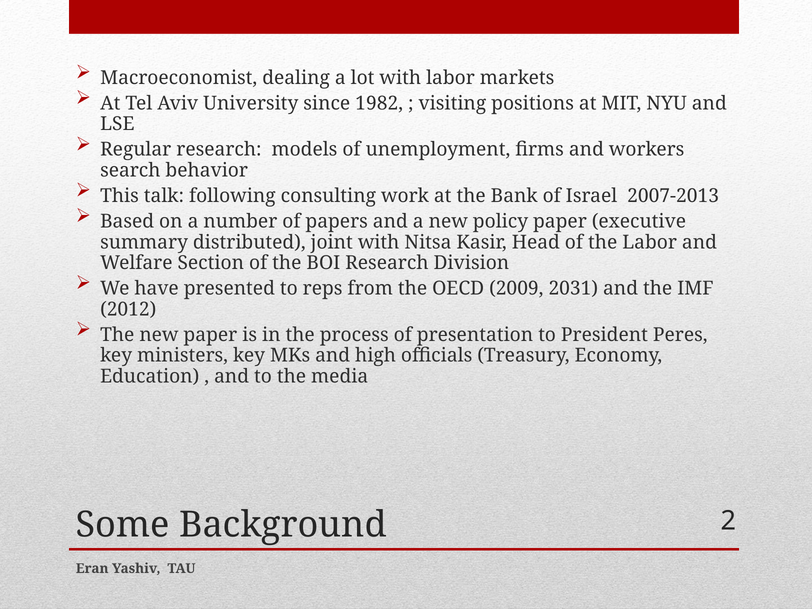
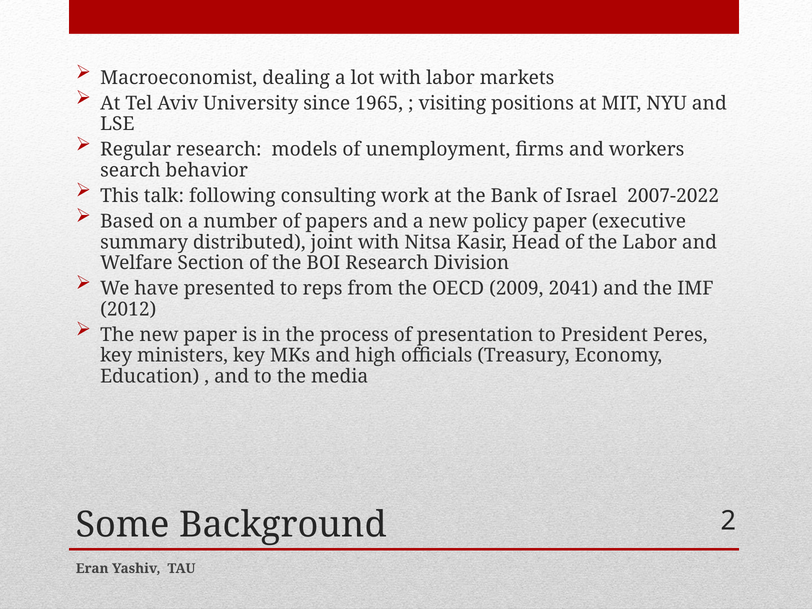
1982: 1982 -> 1965
2007-2013: 2007-2013 -> 2007-2022
2031: 2031 -> 2041
